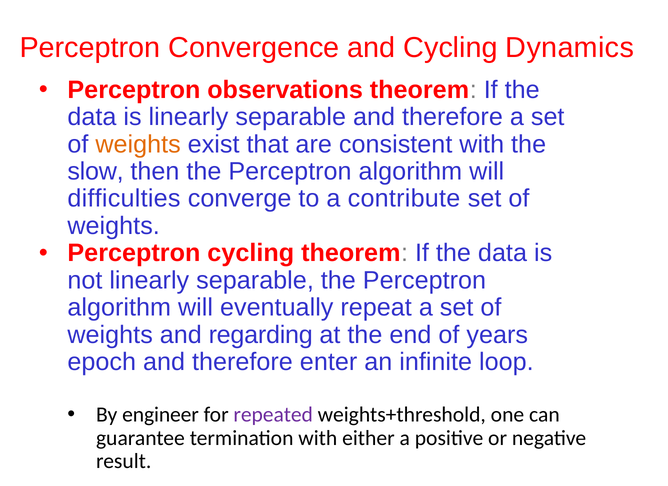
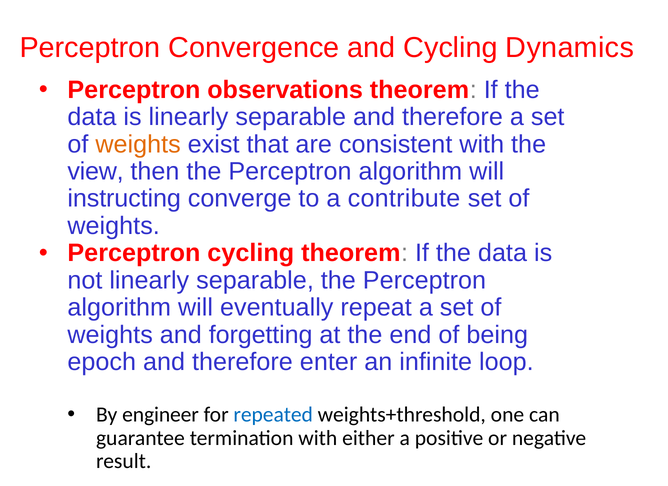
slow: slow -> view
difficulties: difficulties -> instructing
regarding: regarding -> forgetting
years: years -> being
repeated colour: purple -> blue
